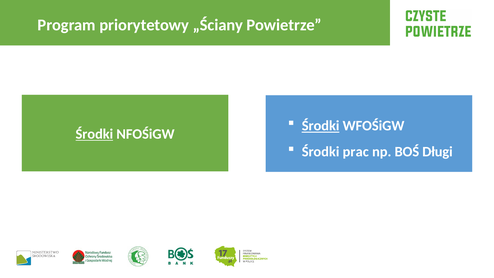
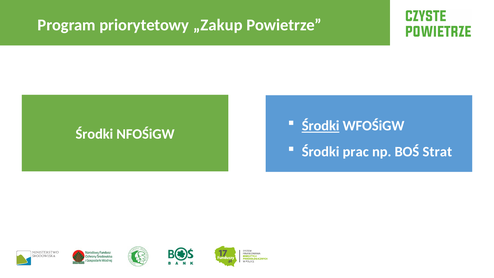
„Ściany: „Ściany -> „Zakup
Środki at (94, 134) underline: present -> none
Długi: Długi -> Strat
